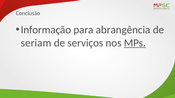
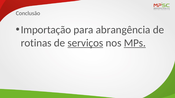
Informação: Informação -> Importação
seriam: seriam -> rotinas
serviços underline: none -> present
